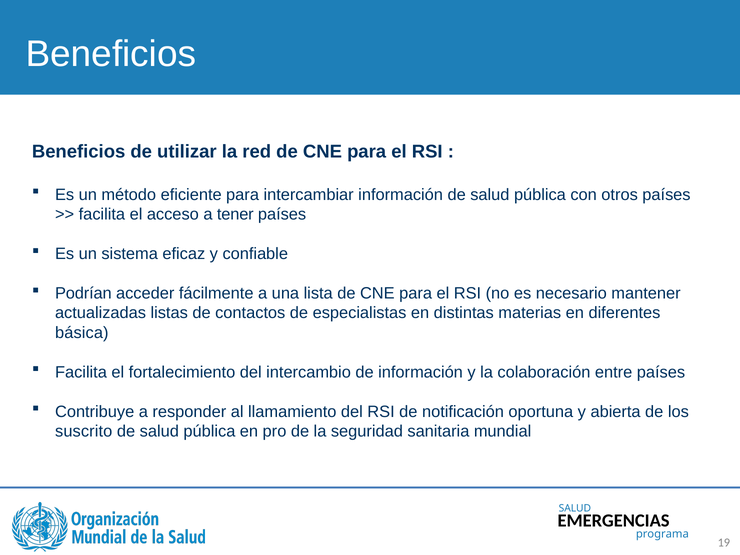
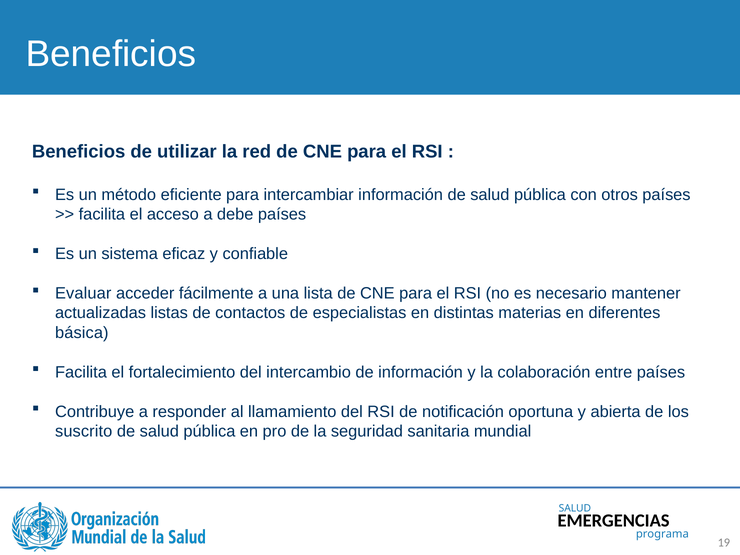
tener: tener -> debe
Podrían: Podrían -> Evaluar
